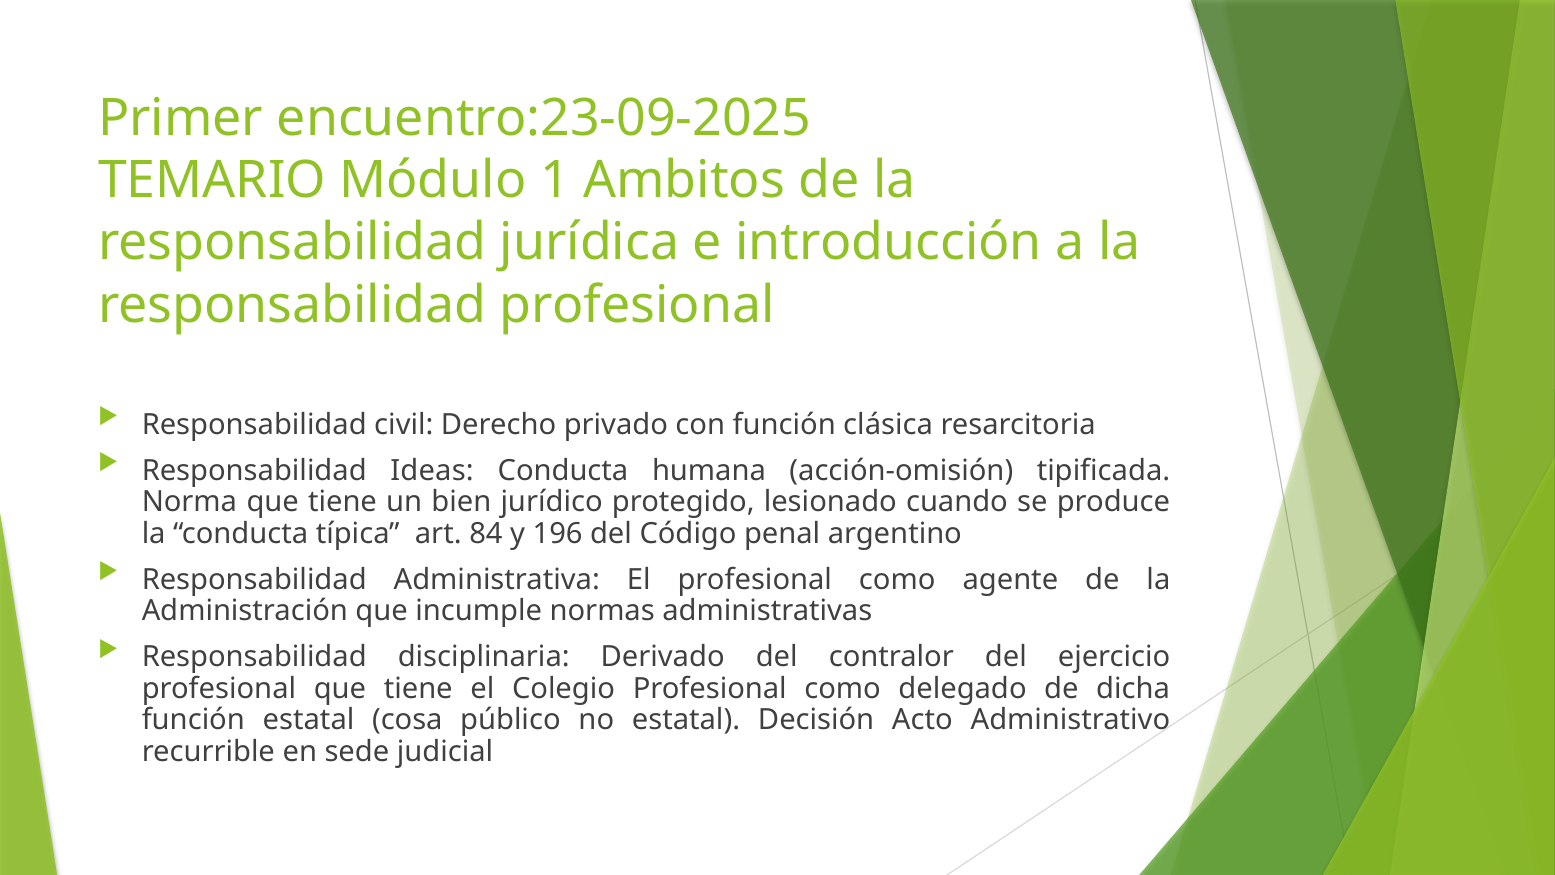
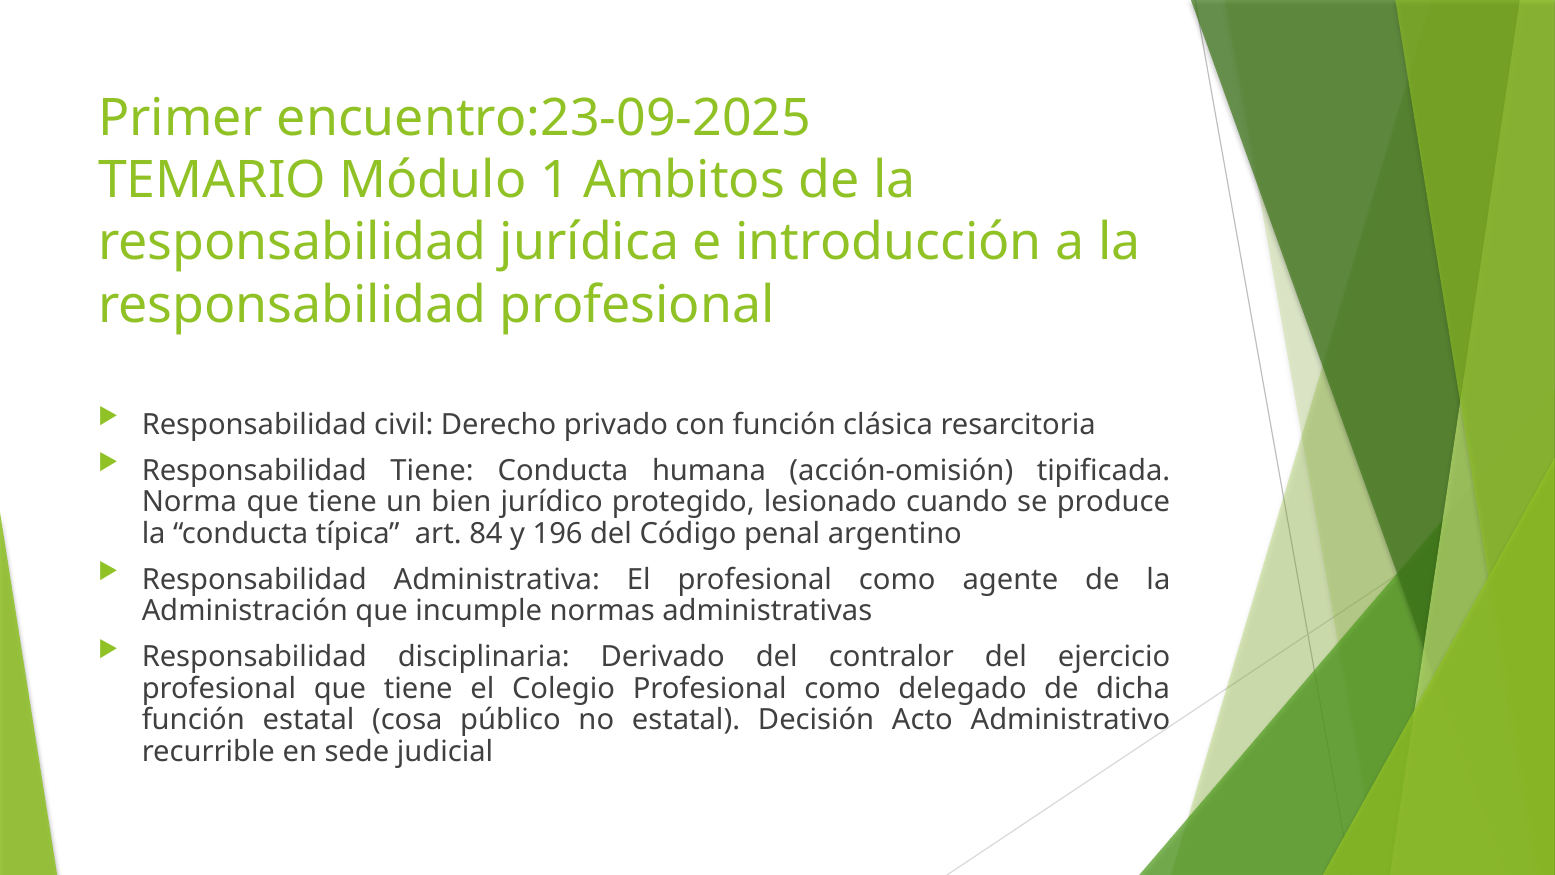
Responsabilidad Ideas: Ideas -> Tiene
